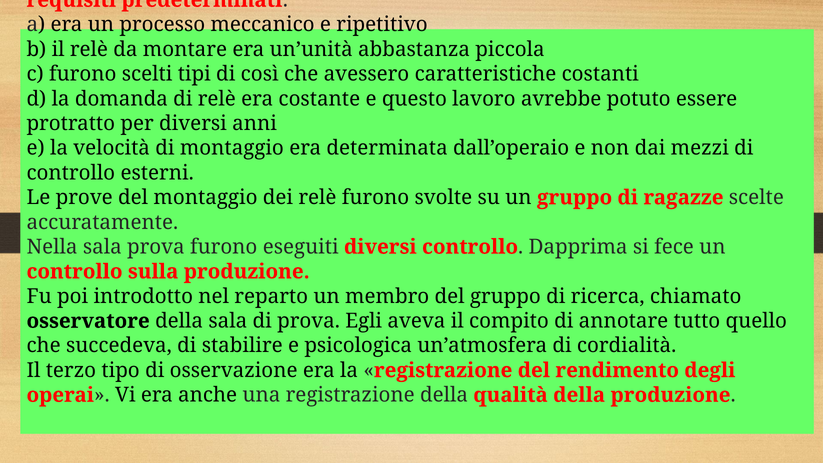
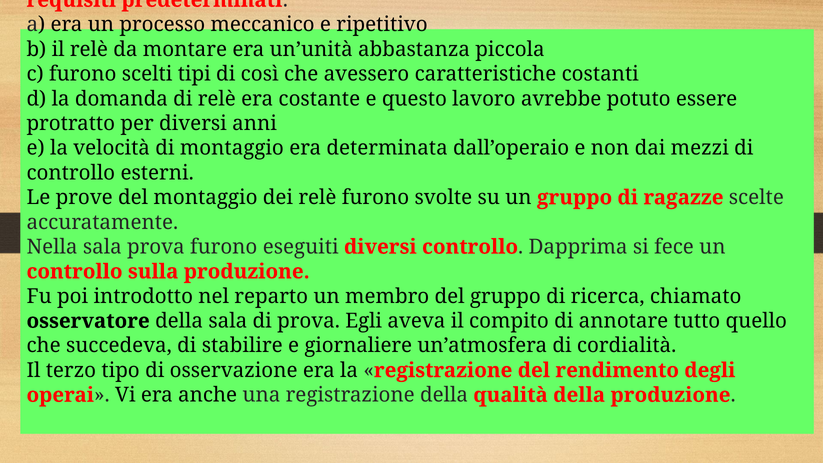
psicologica: psicologica -> giornaliere
